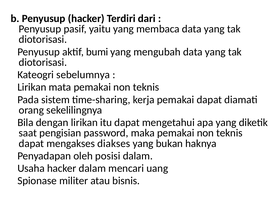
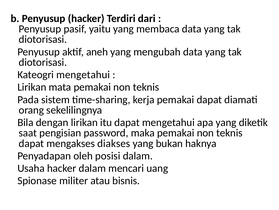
bumi: bumi -> aneh
Kateogri sebelumnya: sebelumnya -> mengetahui
